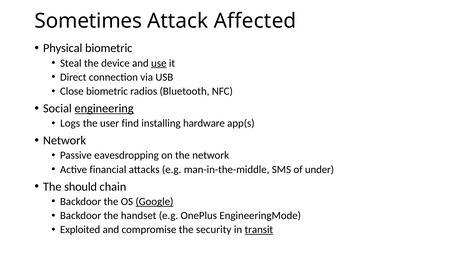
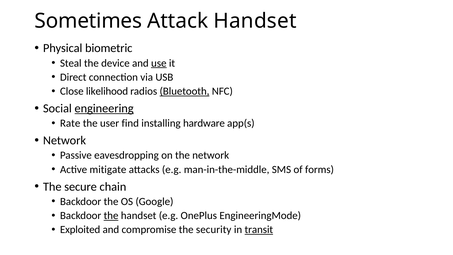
Attack Affected: Affected -> Handset
Close biometric: biometric -> likelihood
Bluetooth underline: none -> present
Logs: Logs -> Rate
financial: financial -> mitigate
under: under -> forms
should: should -> secure
Google underline: present -> none
the at (111, 215) underline: none -> present
